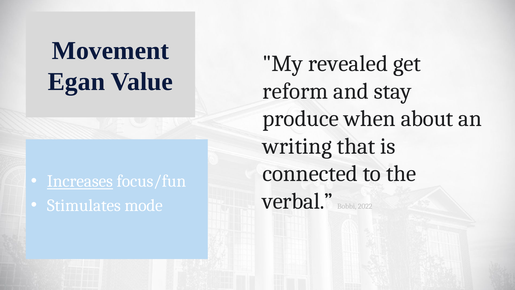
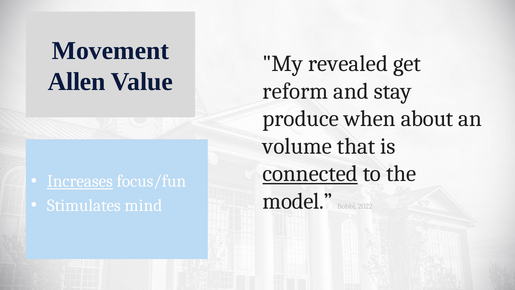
Egan: Egan -> Allen
writing: writing -> volume
connected underline: none -> present
verbal: verbal -> model
mode: mode -> mind
